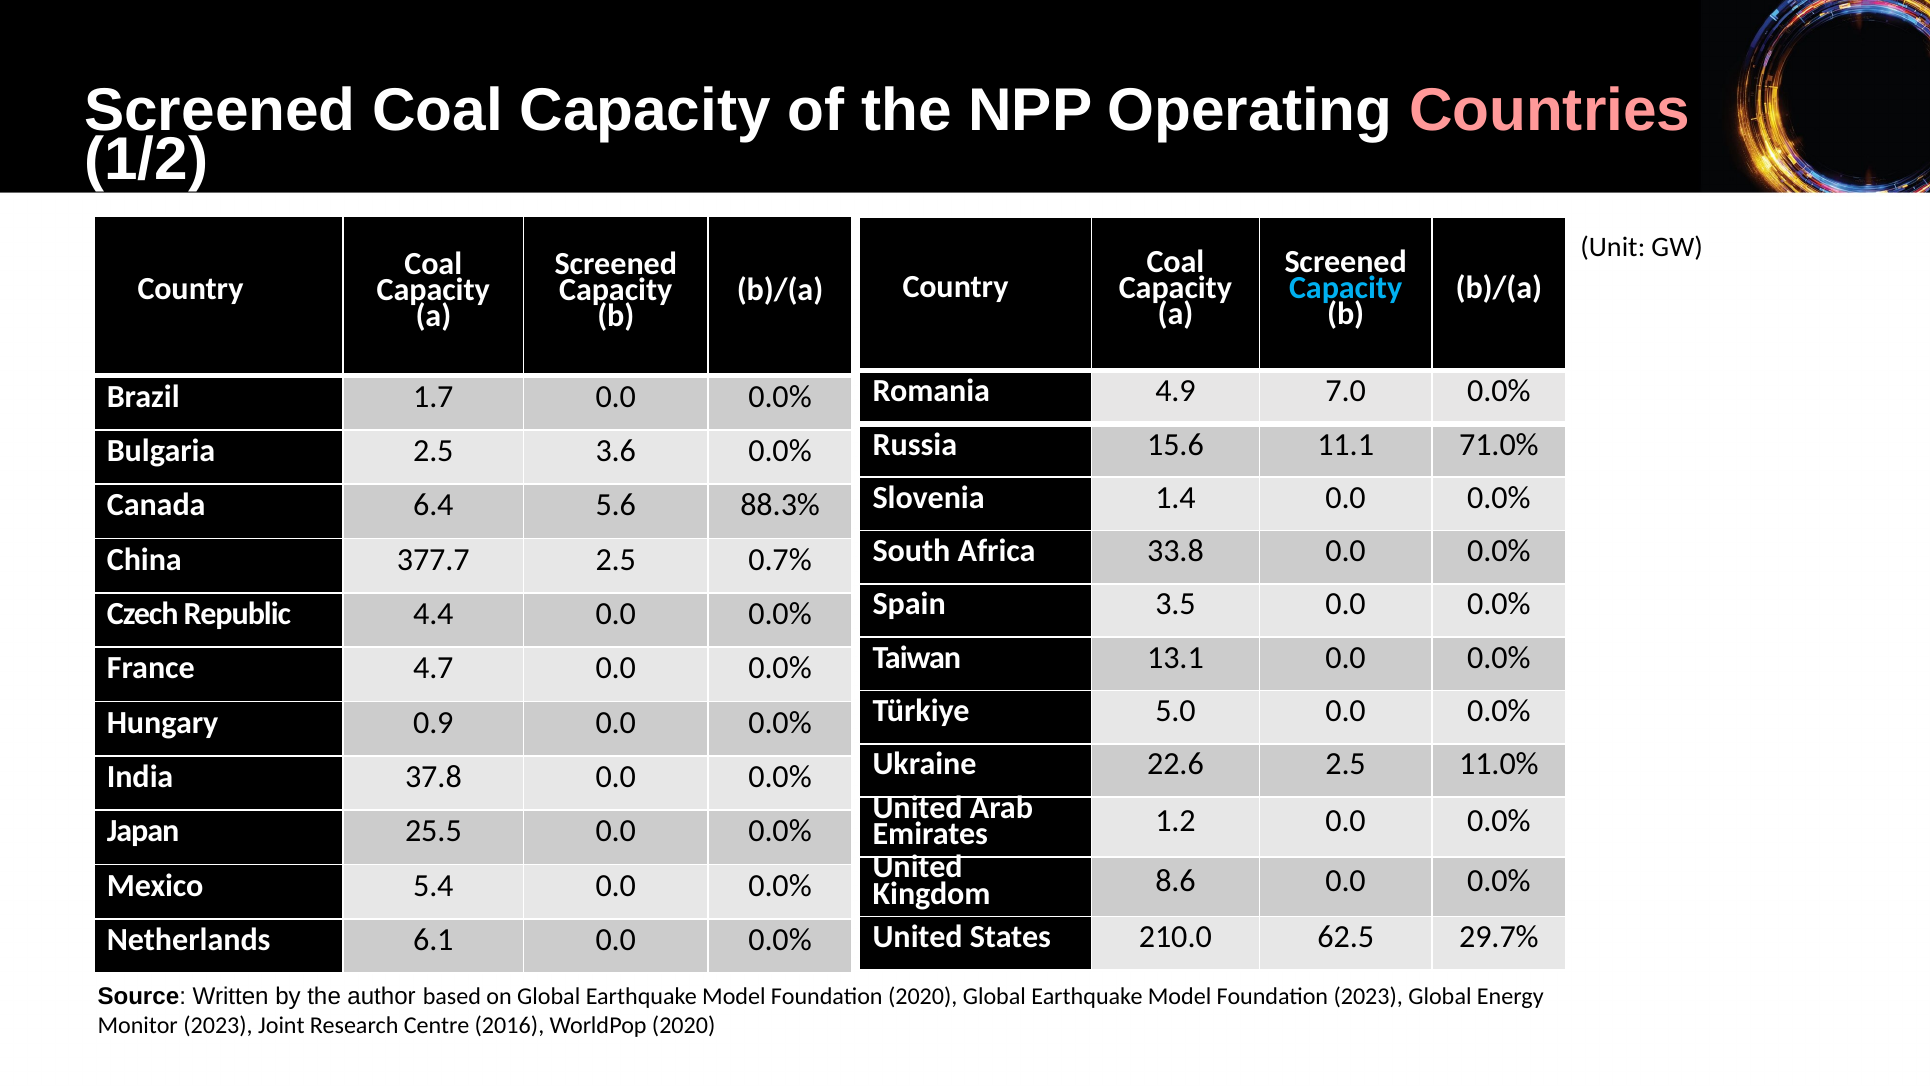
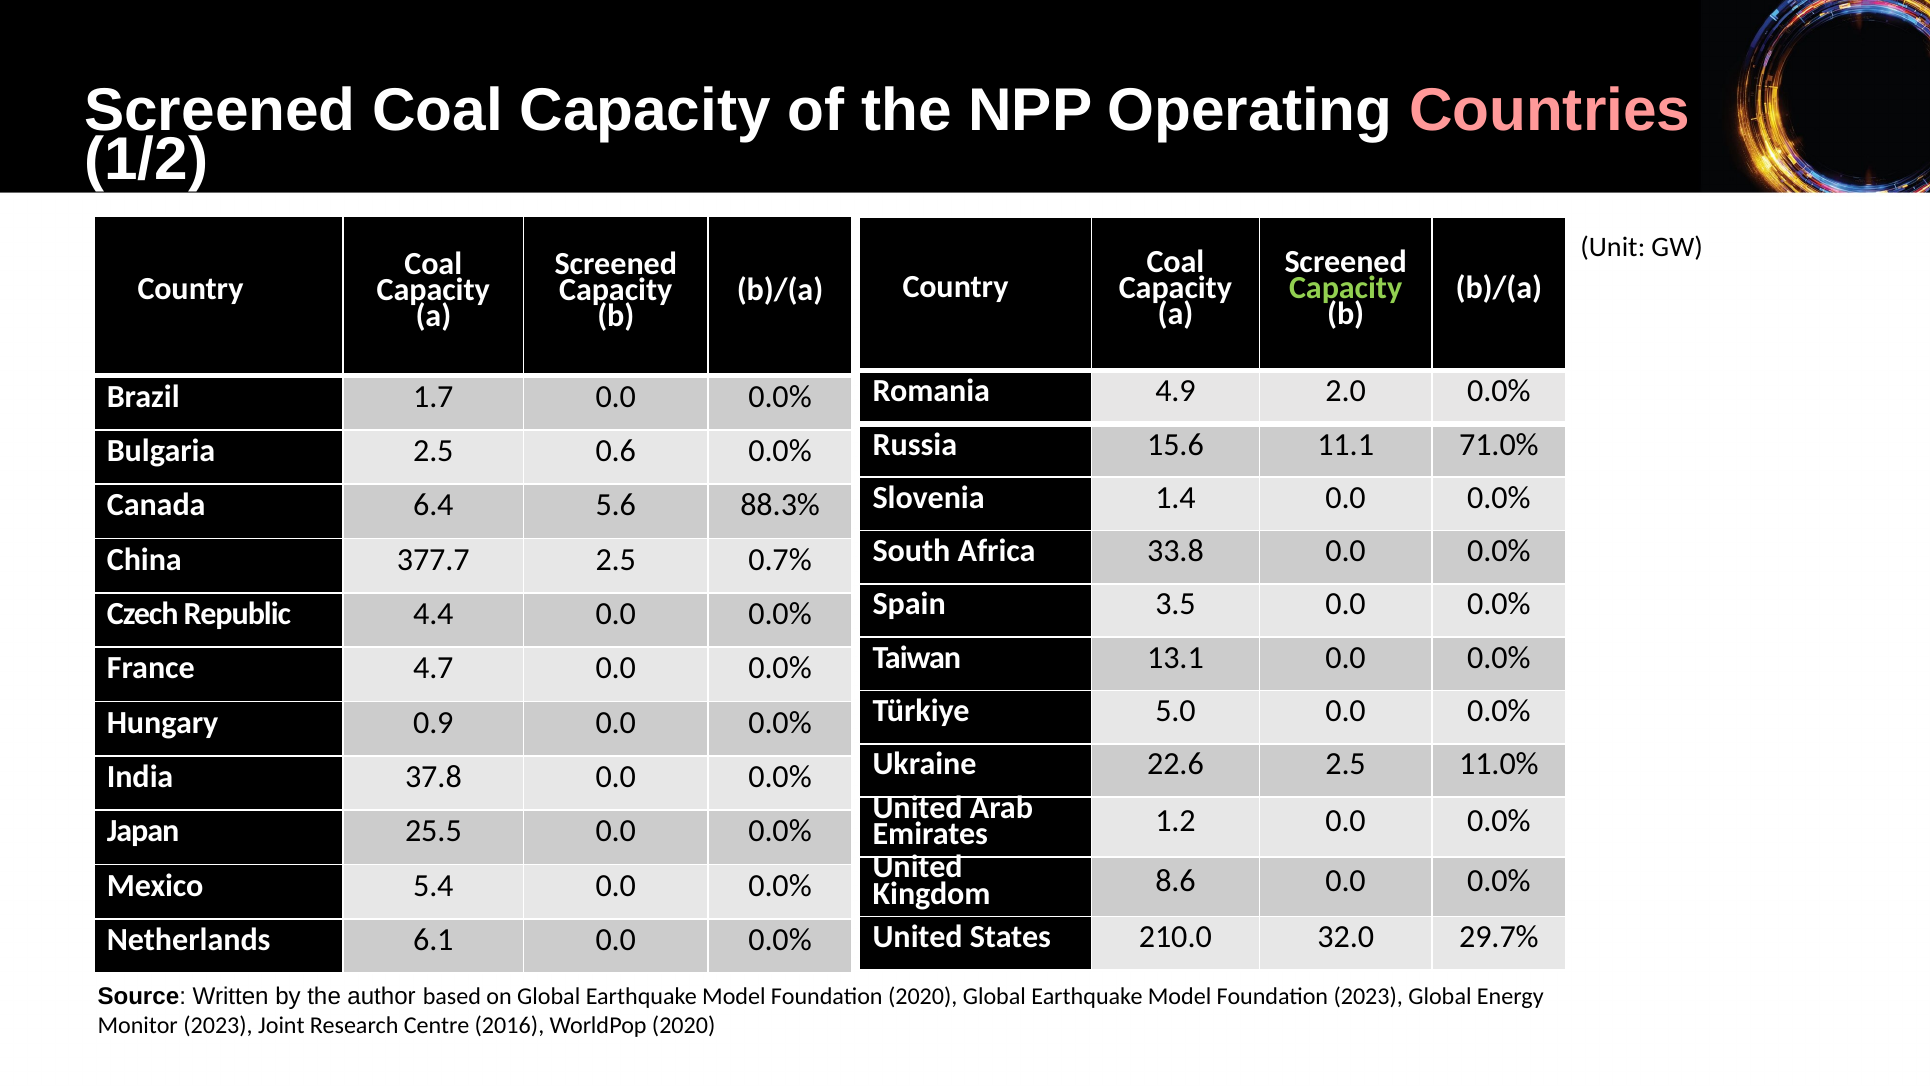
Capacity at (1346, 288) colour: light blue -> light green
7.0: 7.0 -> 2.0
3.6: 3.6 -> 0.6
62.5: 62.5 -> 32.0
